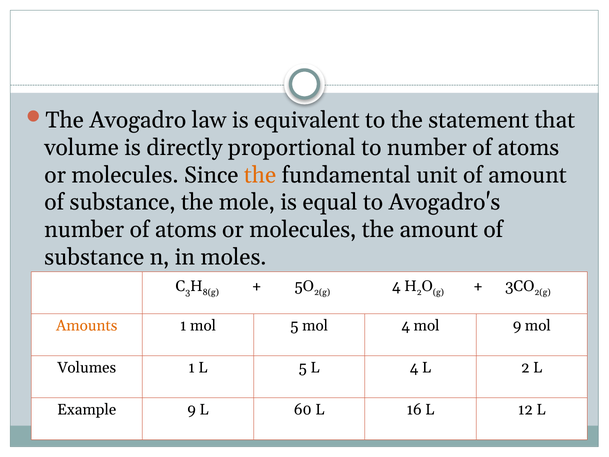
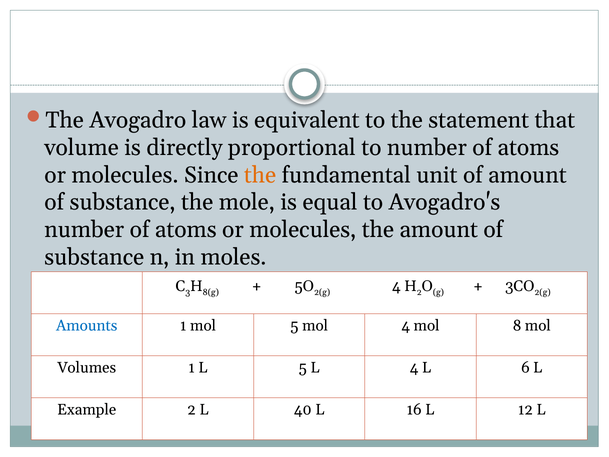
Amounts colour: orange -> blue
mol 9: 9 -> 8
L 2: 2 -> 6
Example 9: 9 -> 2
60: 60 -> 40
